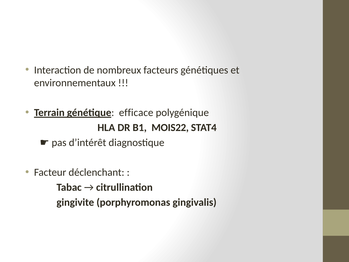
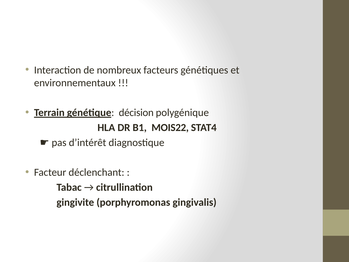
efficace: efficace -> décision
